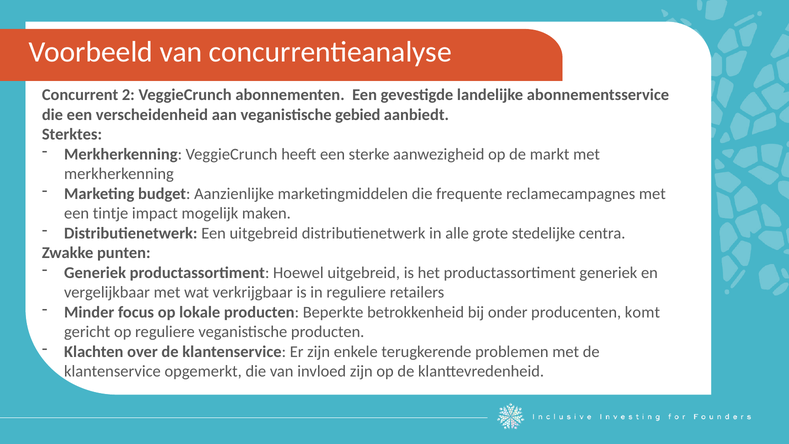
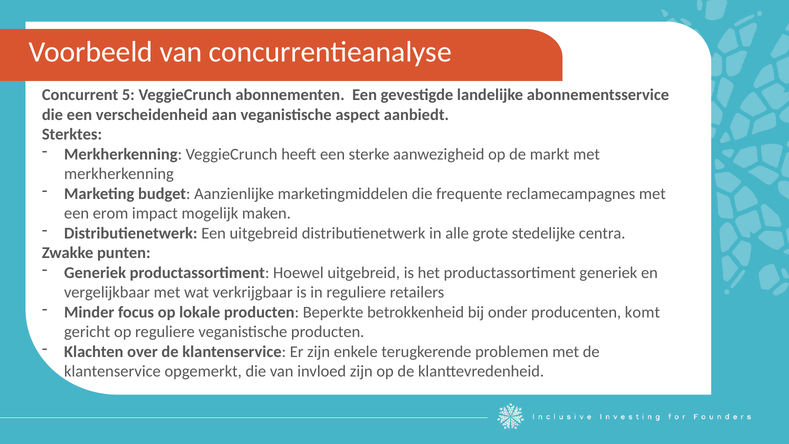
2: 2 -> 5
gebied: gebied -> aspect
tintje: tintje -> erom
